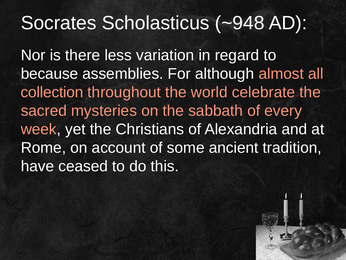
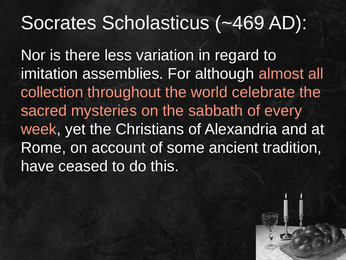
~948: ~948 -> ~469
because: because -> imitation
